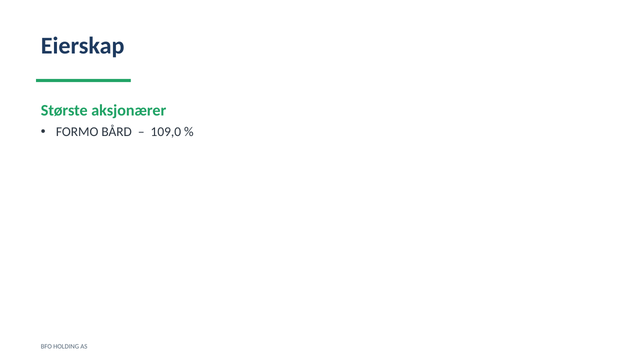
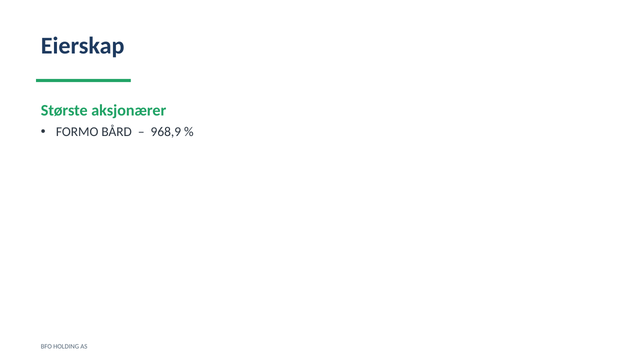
109,0: 109,0 -> 968,9
